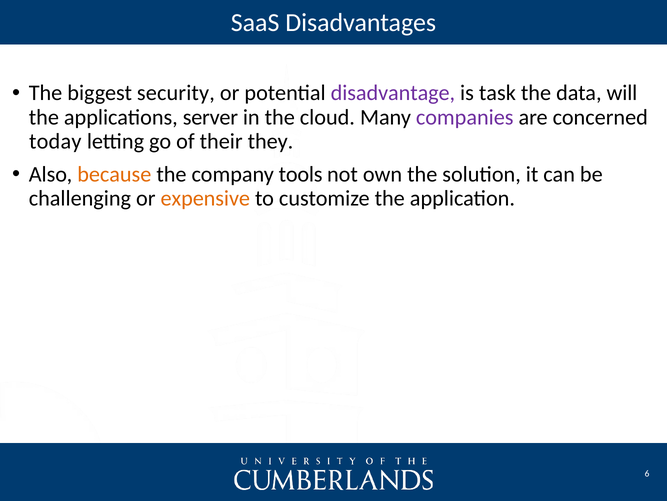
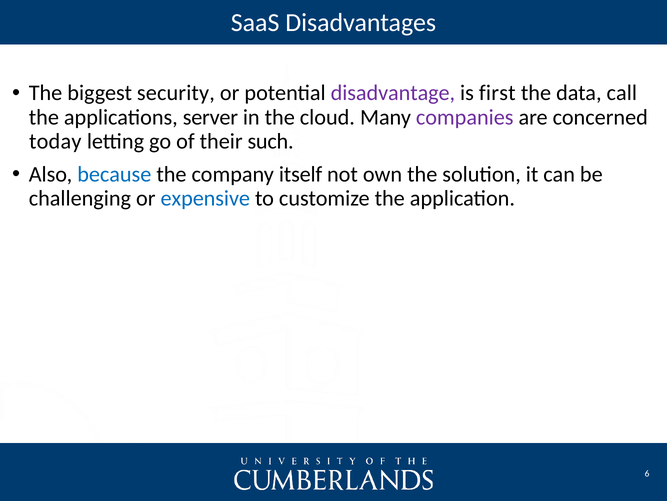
task: task -> first
will: will -> call
they: they -> such
because colour: orange -> blue
tools: tools -> itself
expensive colour: orange -> blue
